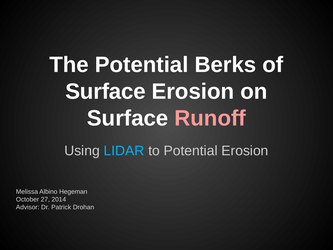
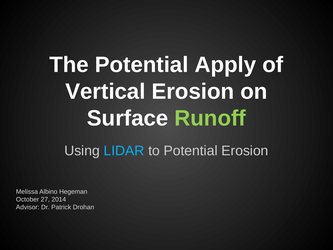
Berks: Berks -> Apply
Surface at (106, 91): Surface -> Vertical
Runoff colour: pink -> light green
